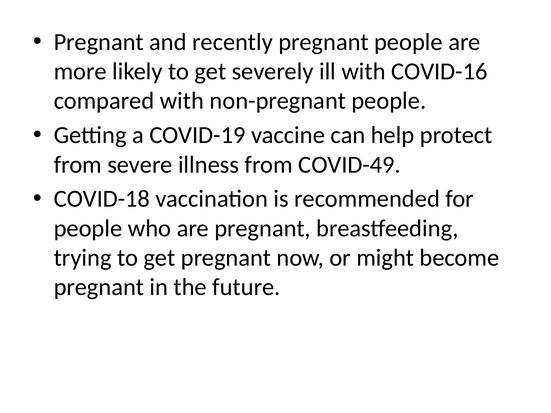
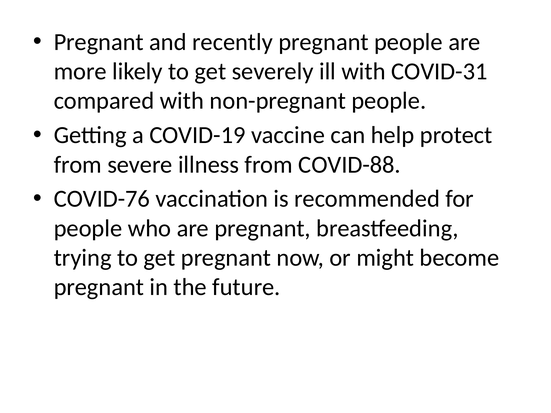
COVID-16: COVID-16 -> COVID-31
COVID-49: COVID-49 -> COVID-88
COVID-18: COVID-18 -> COVID-76
